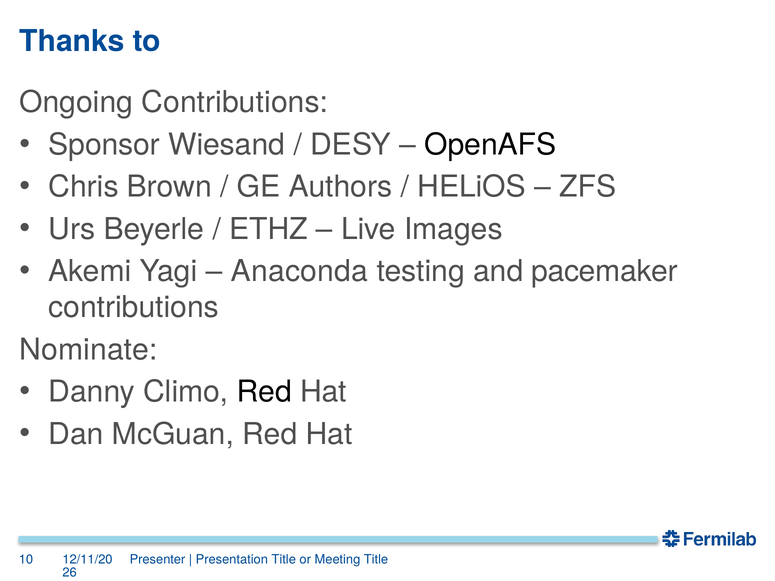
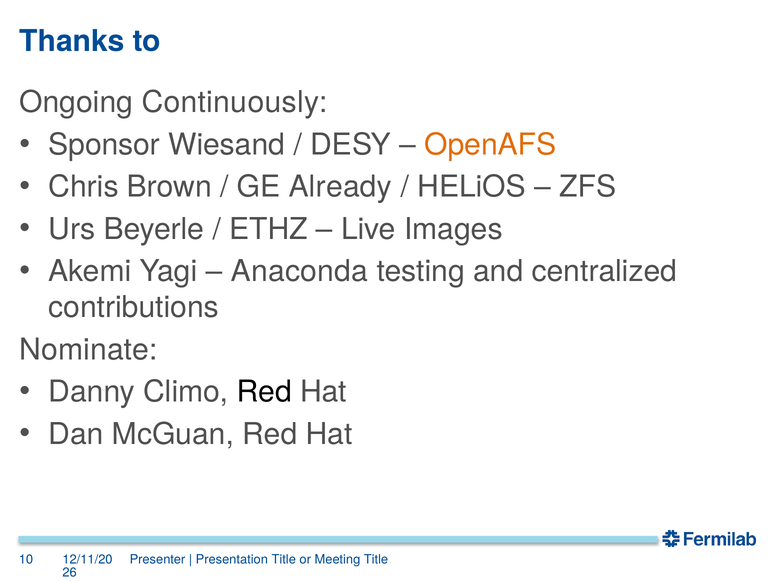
Ongoing Contributions: Contributions -> Continuously
OpenAFS colour: black -> orange
Authors: Authors -> Already
pacemaker: pacemaker -> centralized
